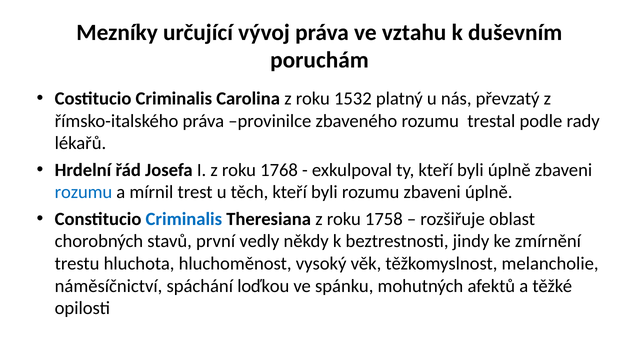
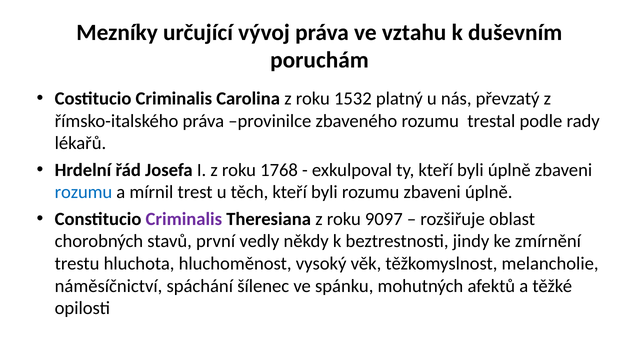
Criminalis at (184, 219) colour: blue -> purple
1758: 1758 -> 9097
loďkou: loďkou -> šílenec
